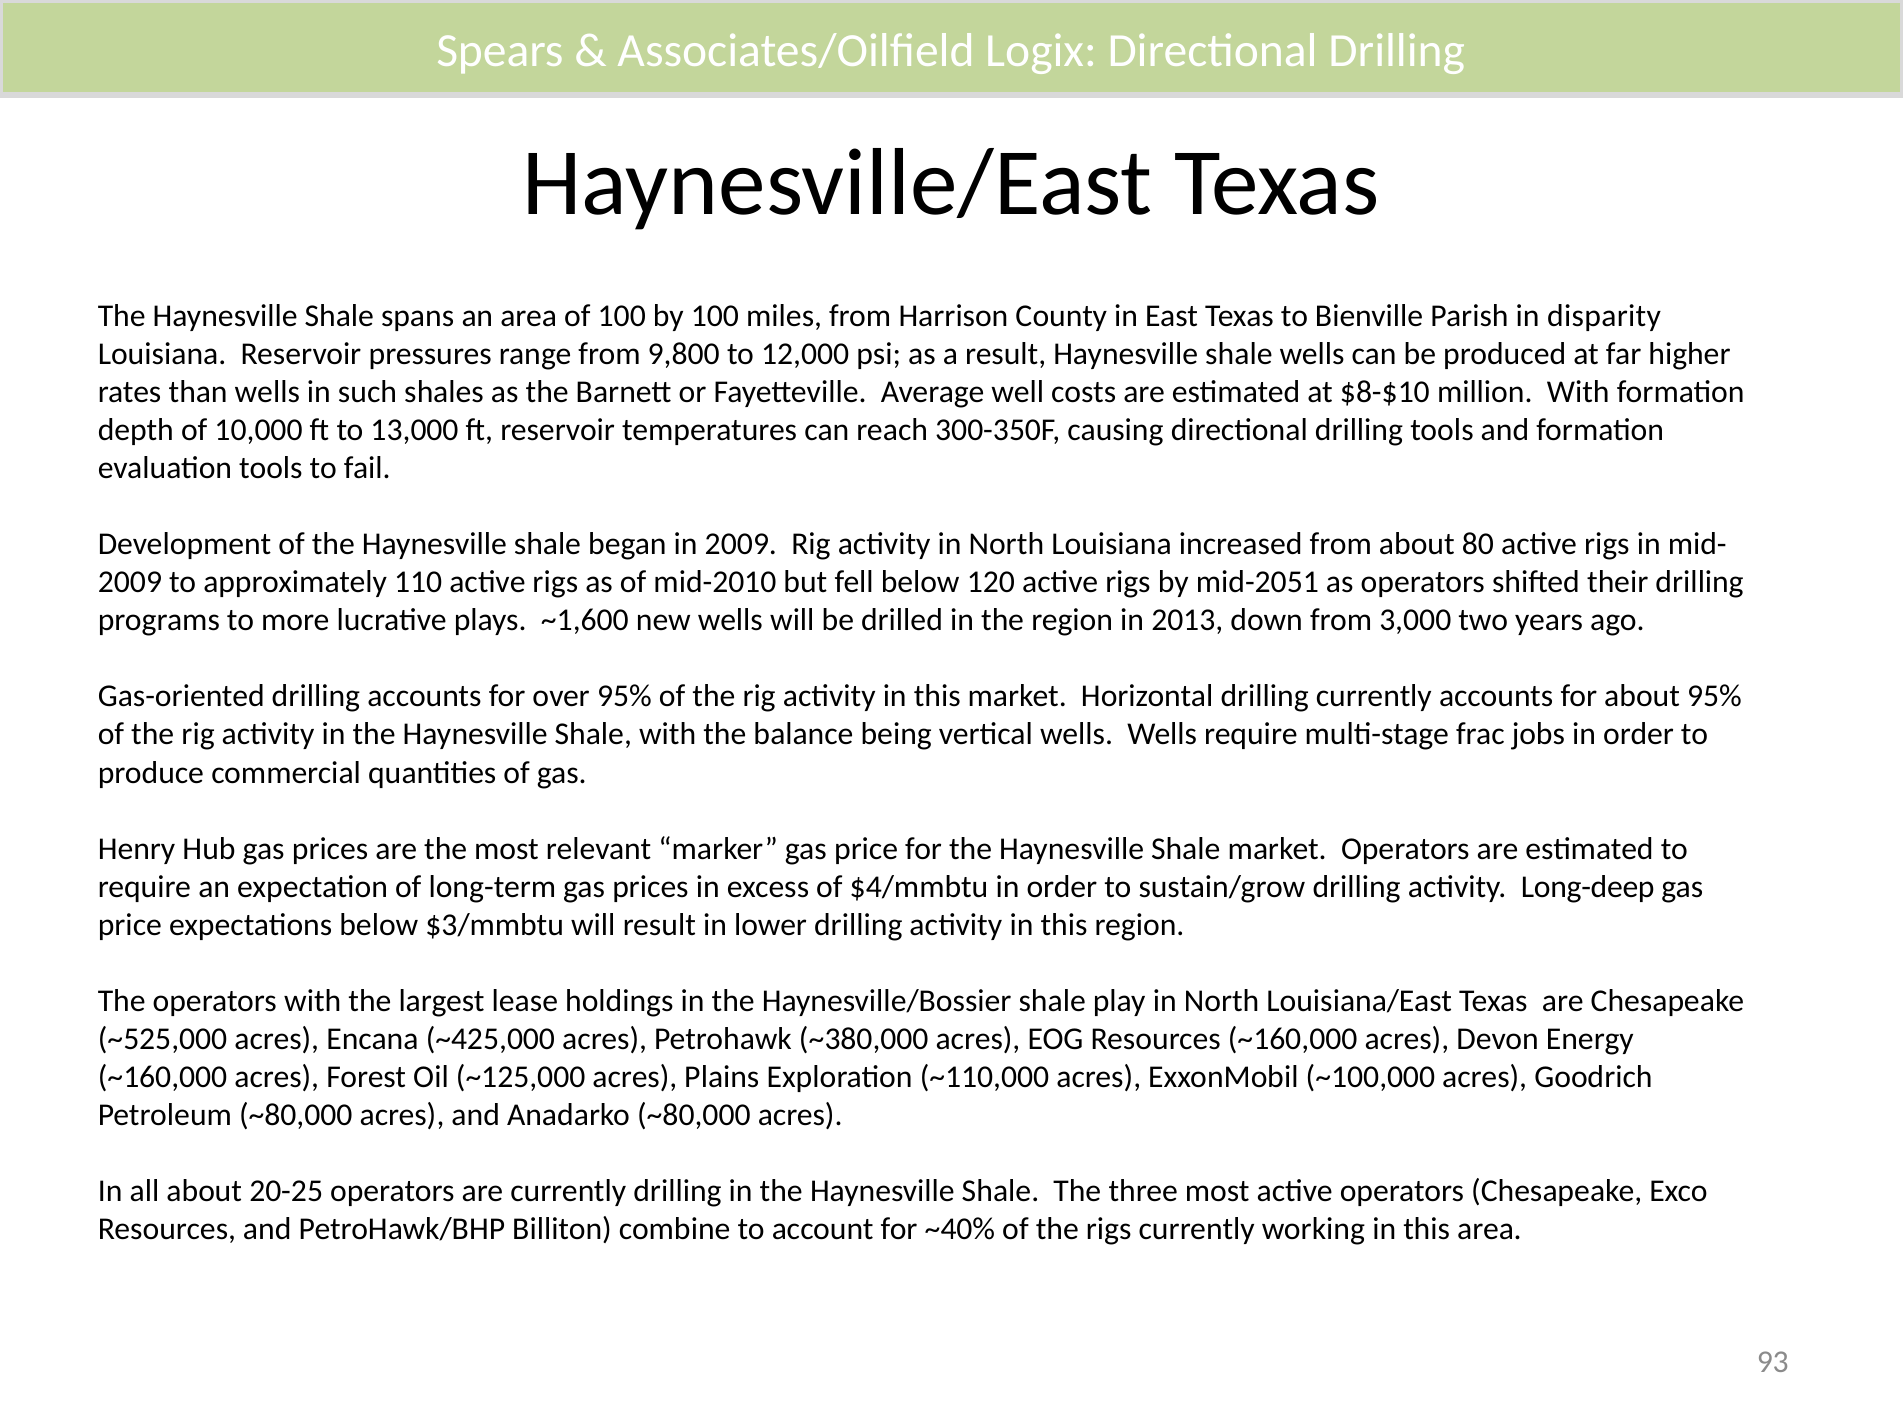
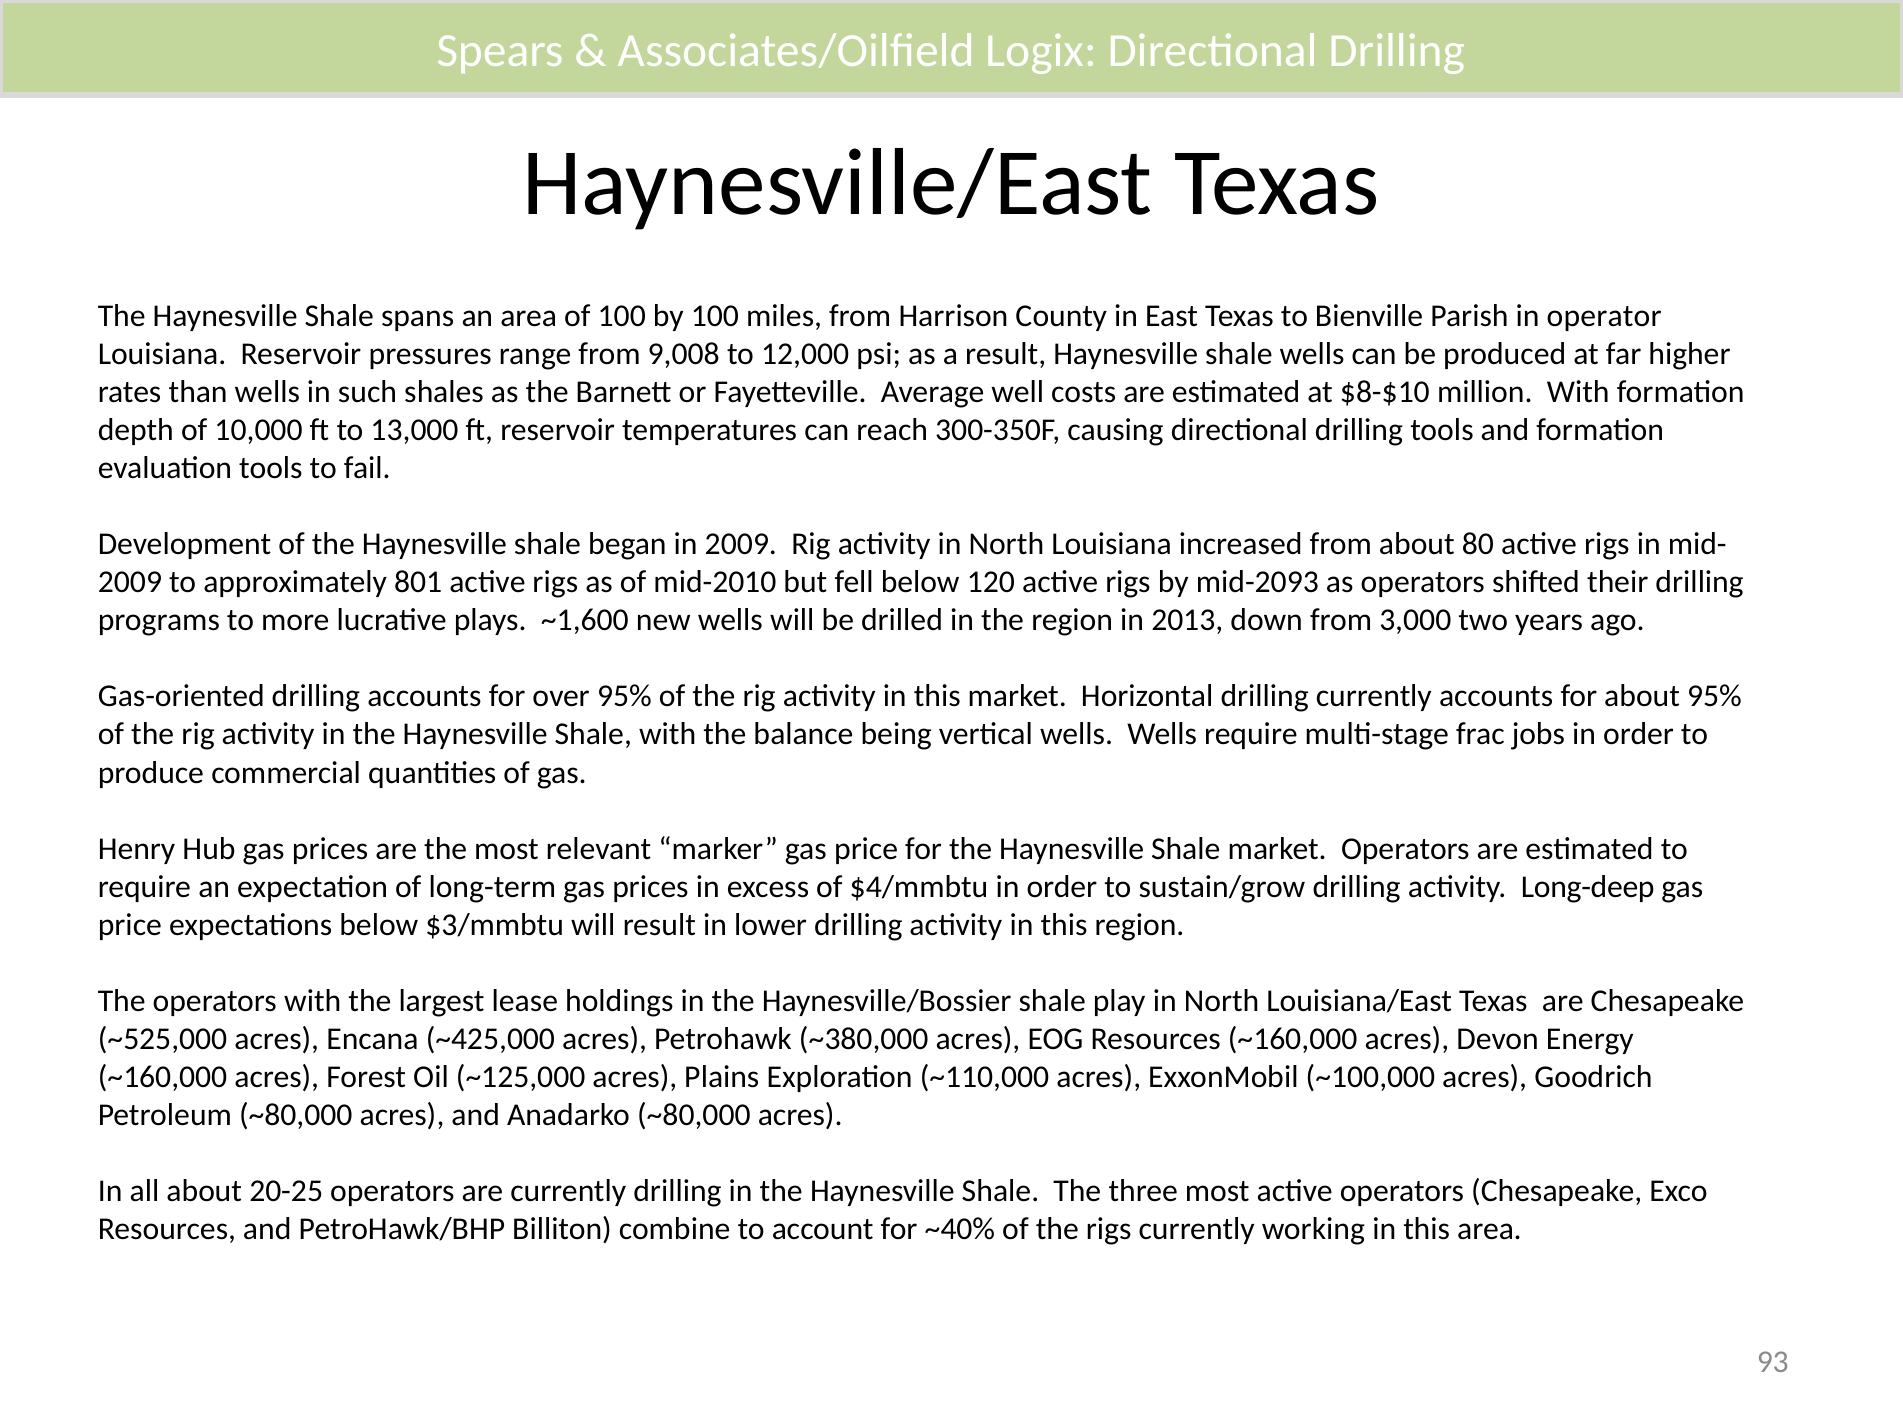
disparity: disparity -> operator
9,800: 9,800 -> 9,008
110: 110 -> 801
mid-2051: mid-2051 -> mid-2093
